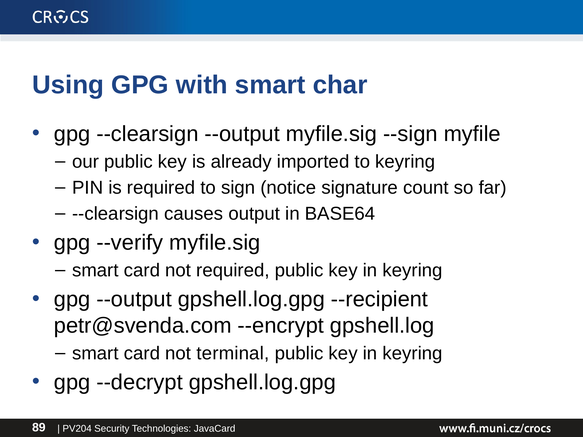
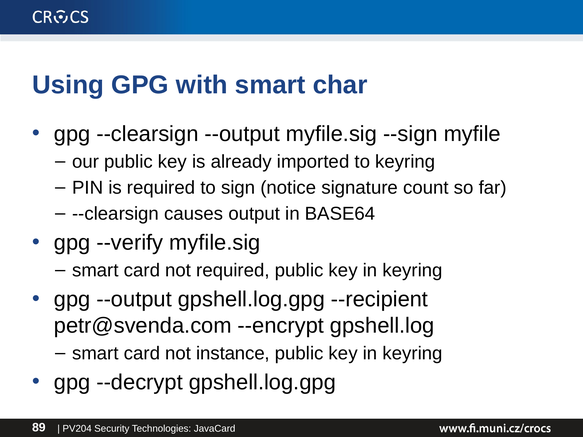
terminal: terminal -> instance
